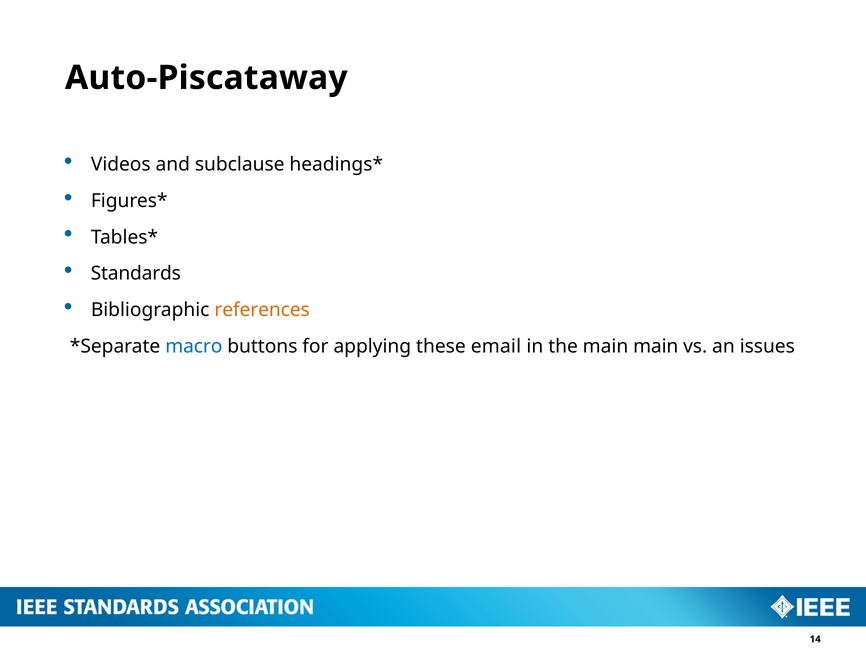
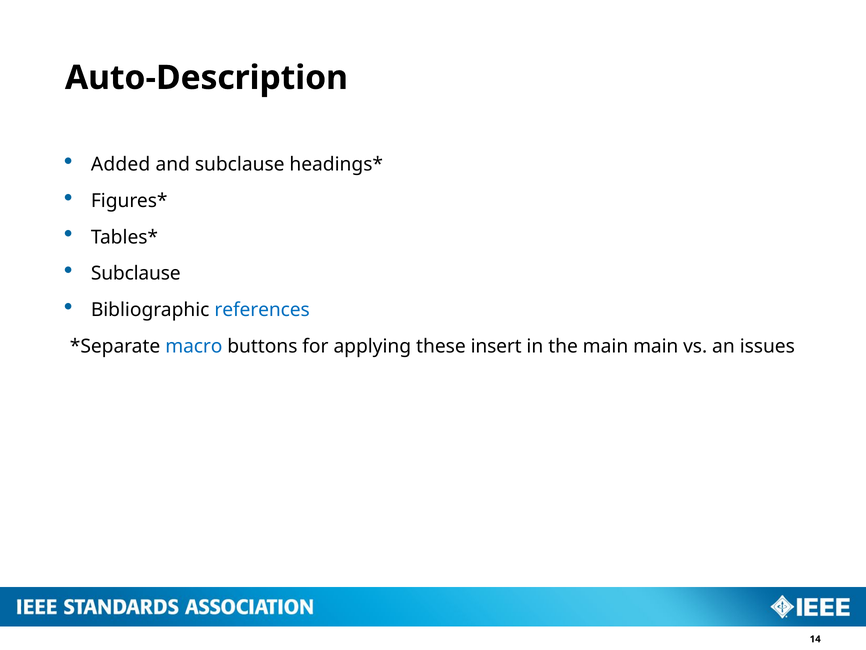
Auto-Piscataway: Auto-Piscataway -> Auto-Description
Videos: Videos -> Added
Standards at (136, 273): Standards -> Subclause
references colour: orange -> blue
email: email -> insert
